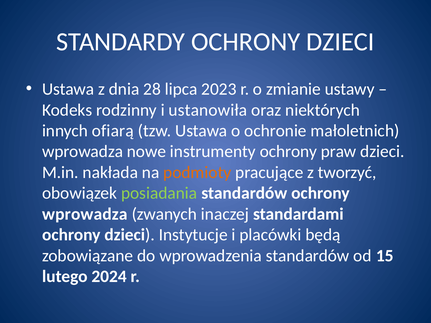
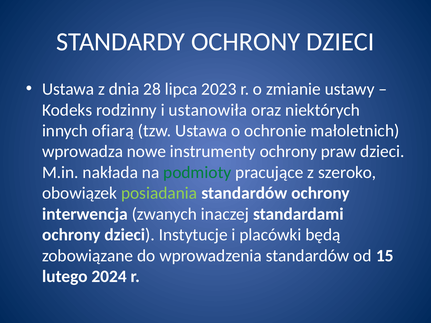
podmioty colour: orange -> green
tworzyć: tworzyć -> szeroko
wprowadza at (85, 214): wprowadza -> interwencja
